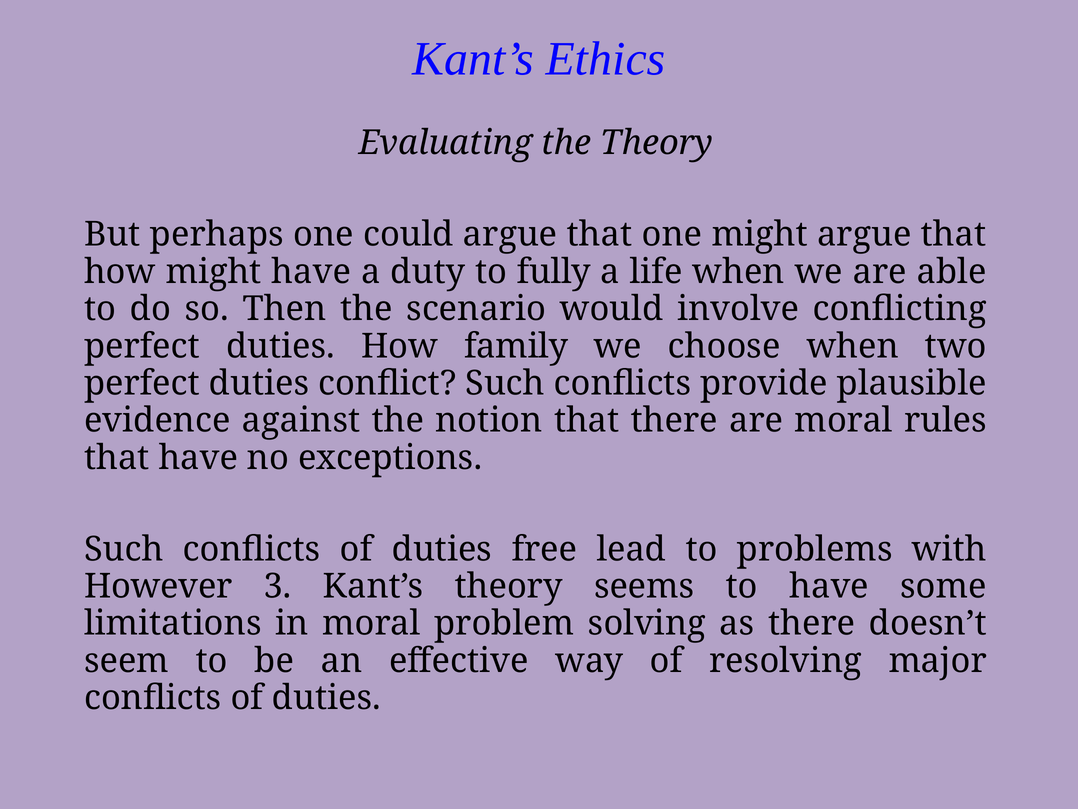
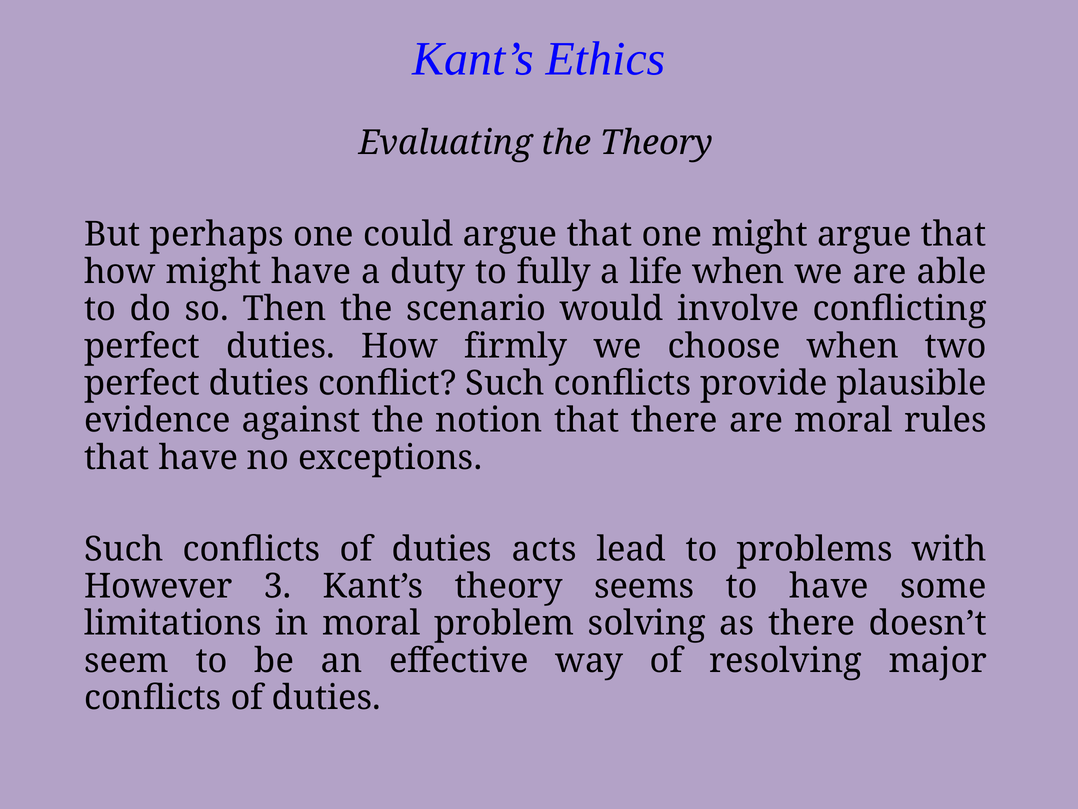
family: family -> firmly
free: free -> acts
